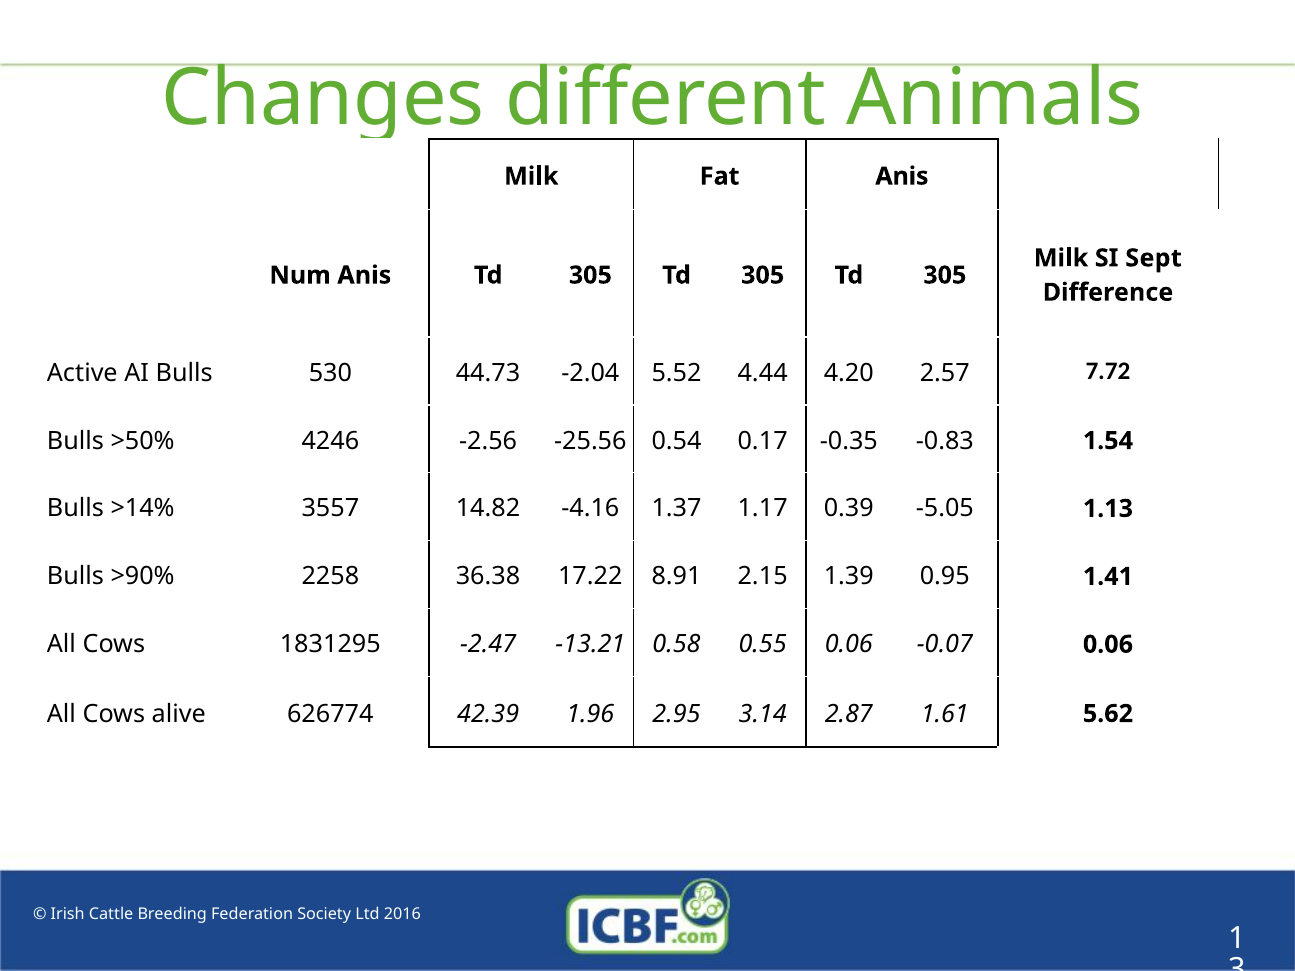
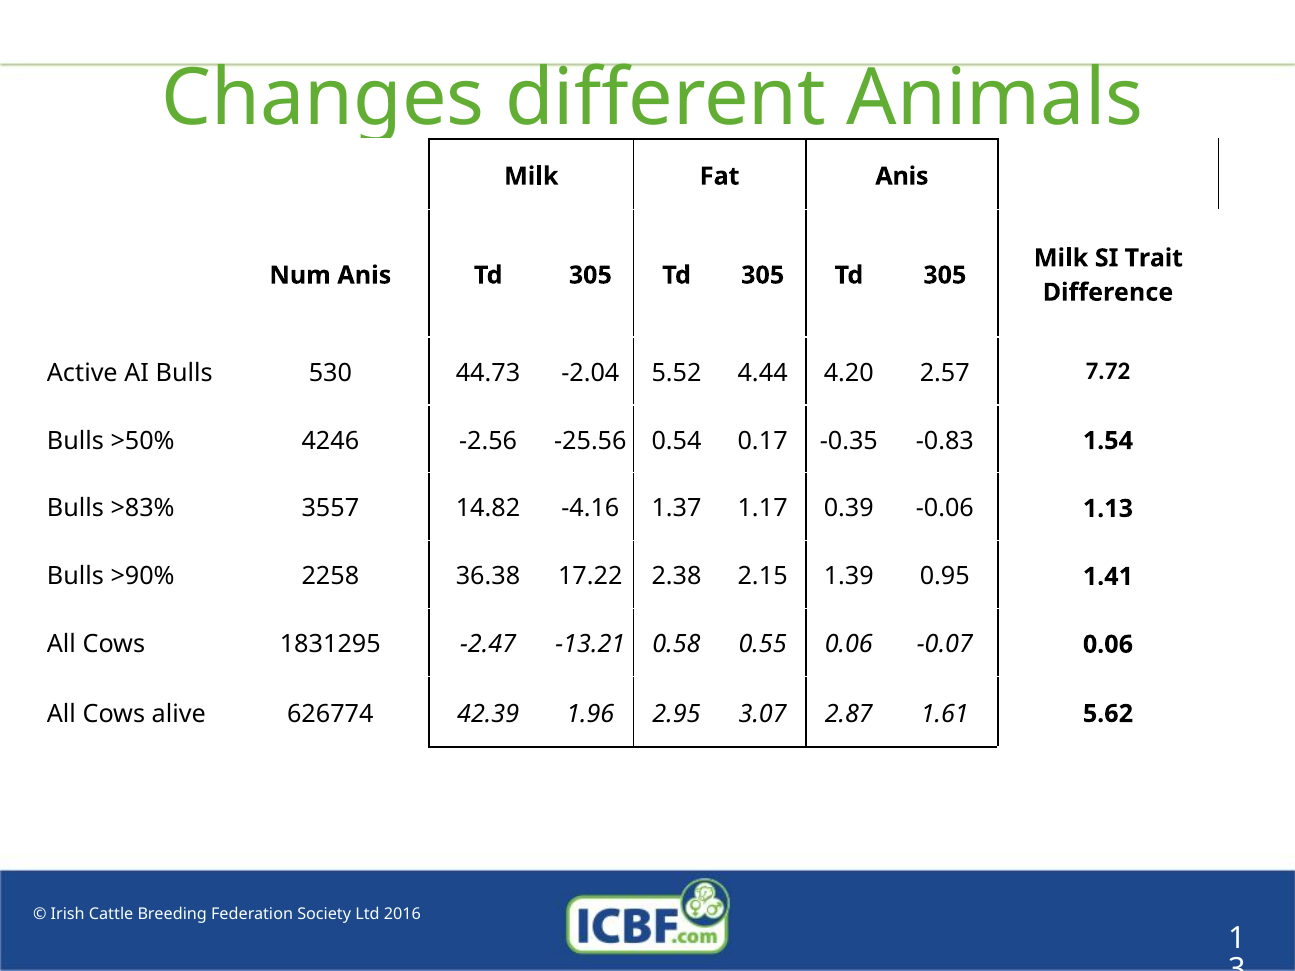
Sept: Sept -> Trait
>14%: >14% -> >83%
-5.05: -5.05 -> -0.06
8.91: 8.91 -> 2.38
3.14: 3.14 -> 3.07
